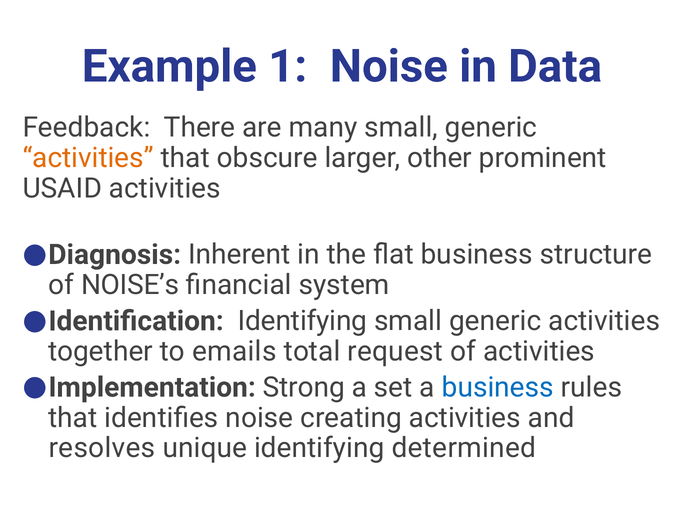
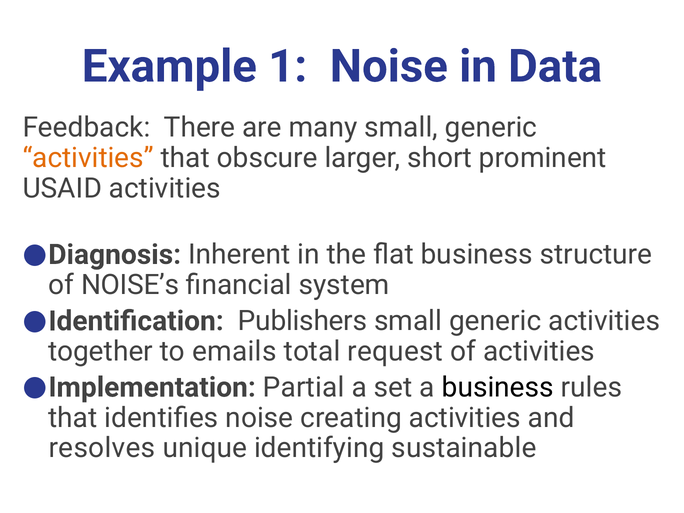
other: other -> short
Identification Identifying: Identifying -> Publishers
Strong: Strong -> Partial
business at (498, 387) colour: blue -> black
determined: determined -> sustainable
